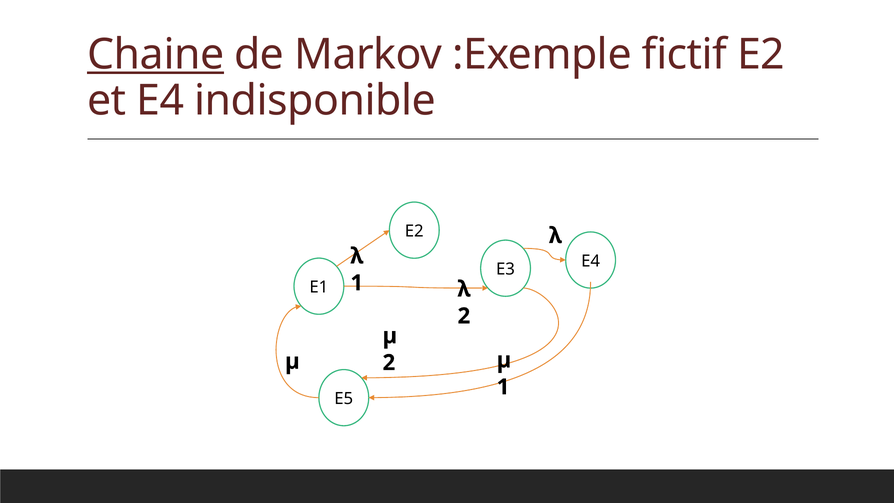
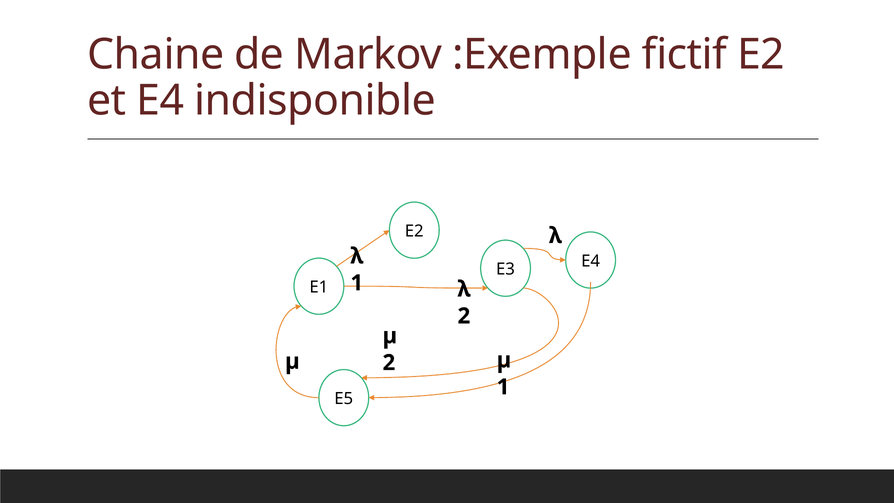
Chaine underline: present -> none
